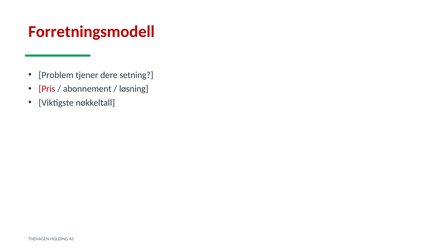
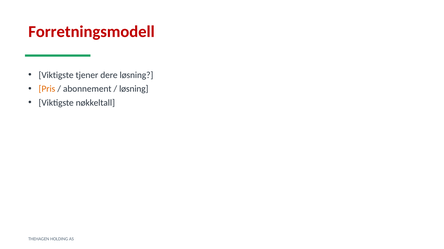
Problem at (56, 75): Problem -> Viktigste
dere setning: setning -> løsning
Pris colour: red -> orange
